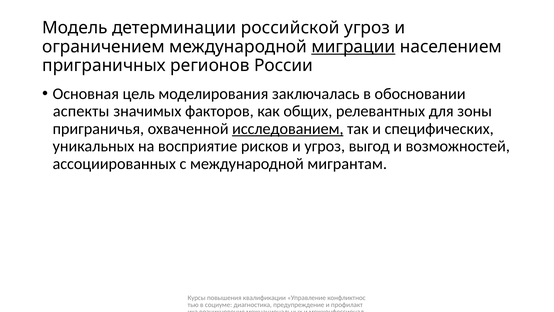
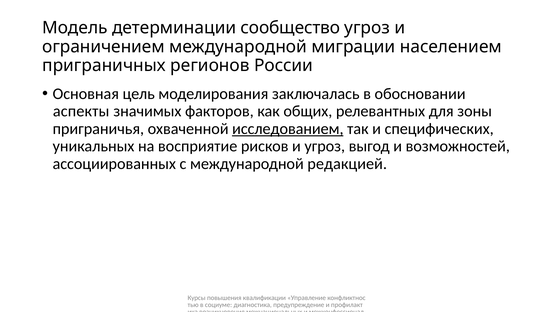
российской: российской -> сообщество
миграции underline: present -> none
мигрантам: мигрантам -> редакцией
